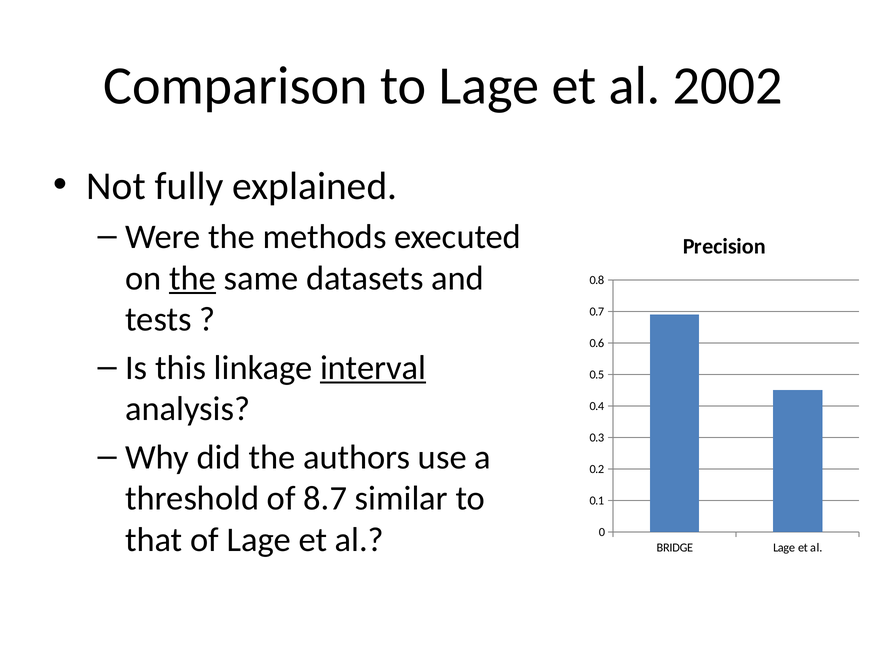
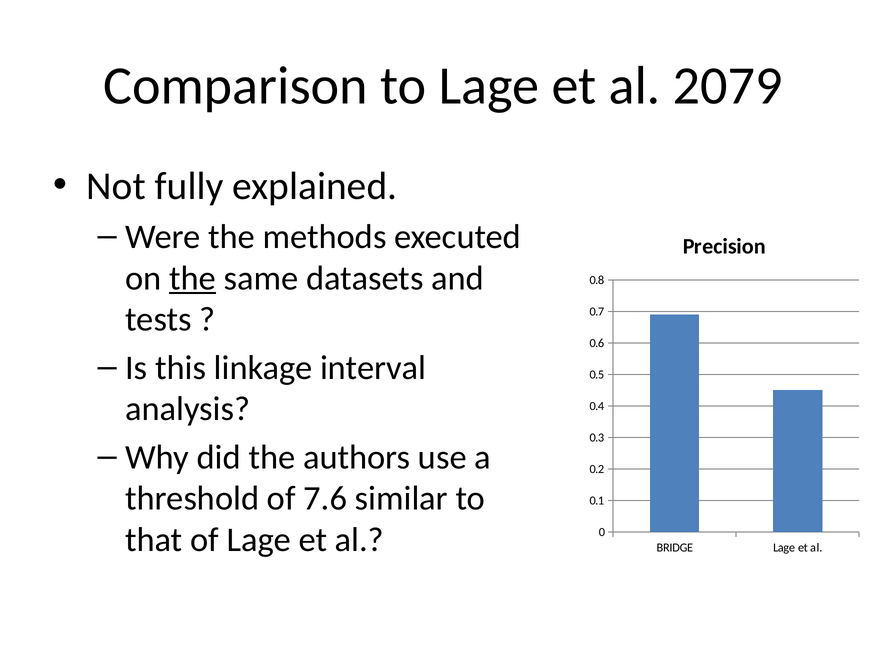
2002: 2002 -> 2079
interval underline: present -> none
8.7: 8.7 -> 7.6
